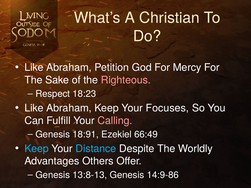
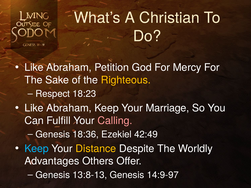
Righteous colour: pink -> yellow
Focuses: Focuses -> Marriage
18:91: 18:91 -> 18:36
66:49: 66:49 -> 42:49
Distance colour: light blue -> yellow
14:9-86: 14:9-86 -> 14:9-97
